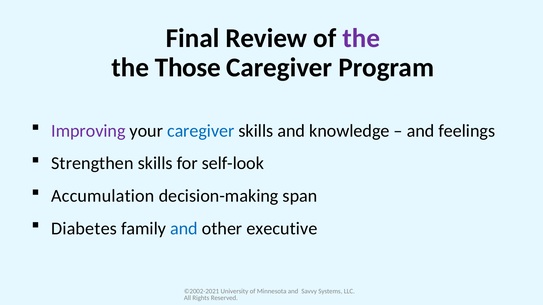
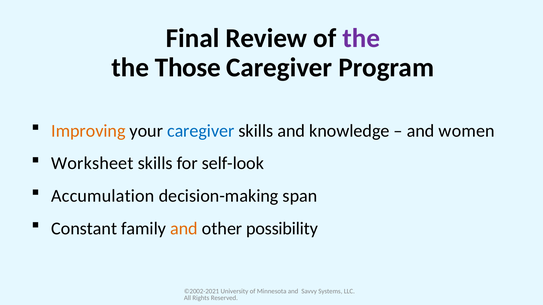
Improving colour: purple -> orange
feelings: feelings -> women
Strengthen: Strengthen -> Worksheet
Diabetes: Diabetes -> Constant
and at (184, 229) colour: blue -> orange
executive: executive -> possibility
